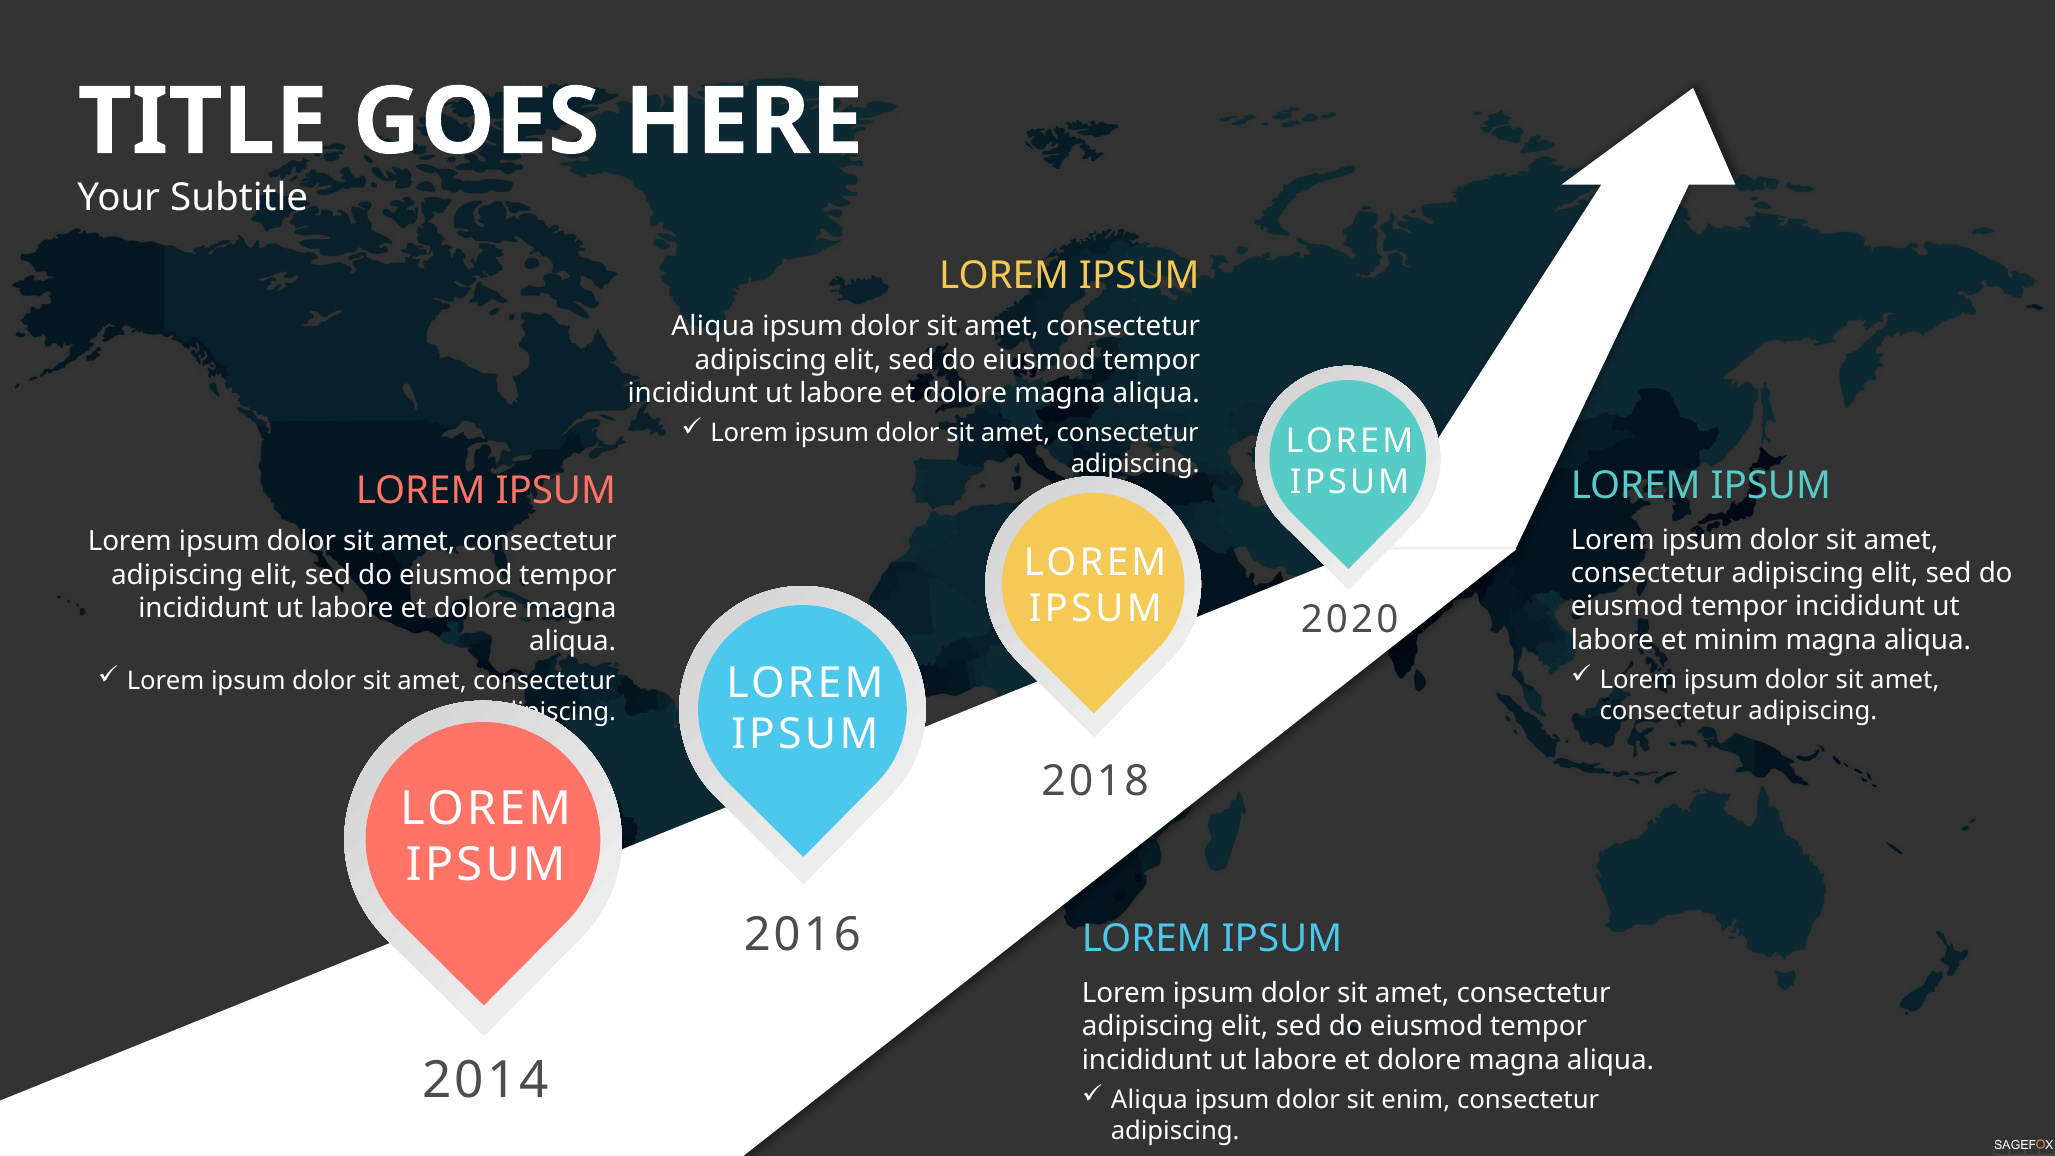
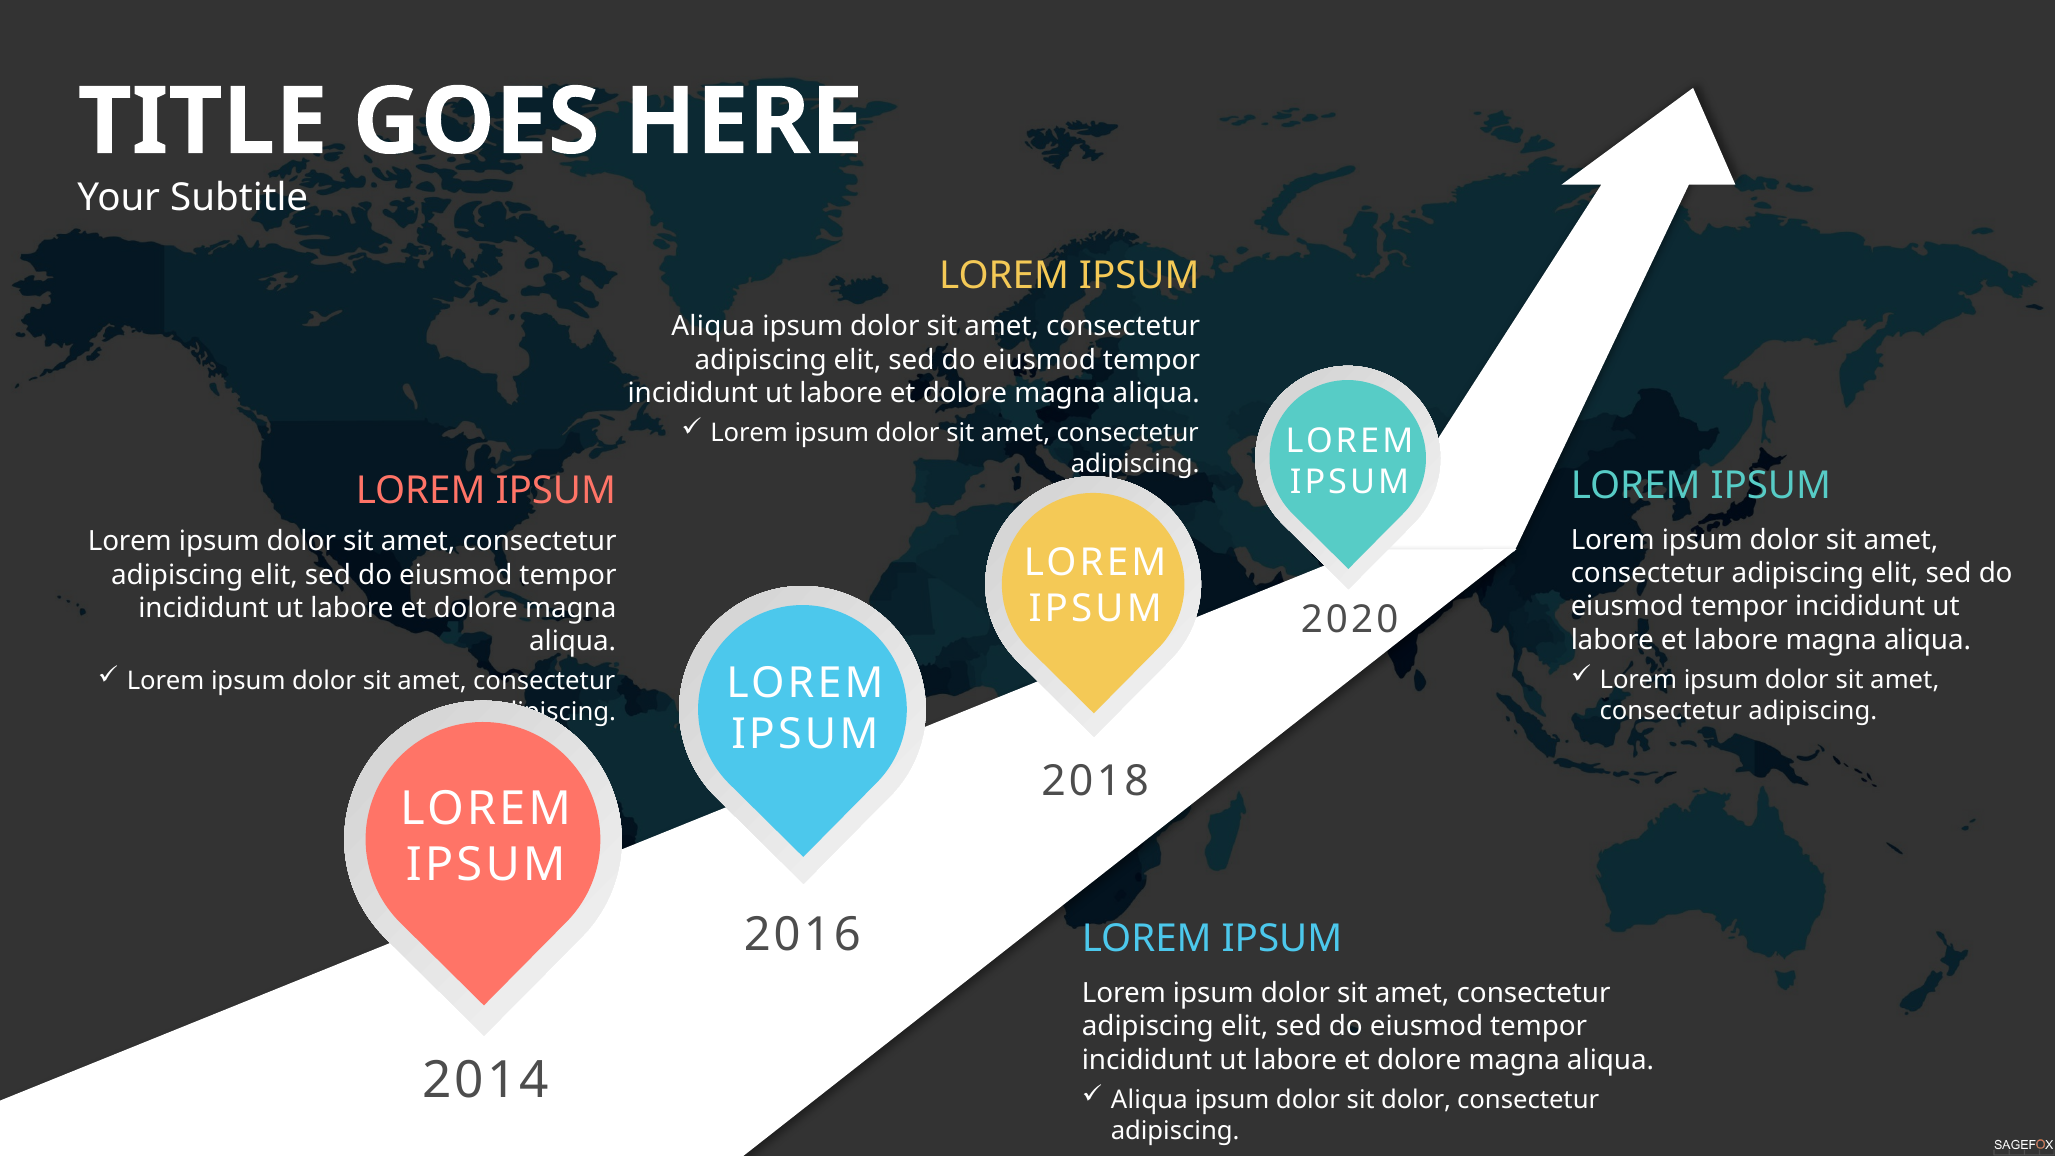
et minim: minim -> labore
sit enim: enim -> dolor
